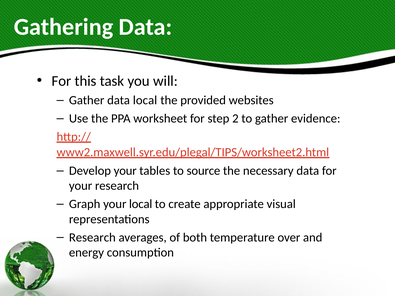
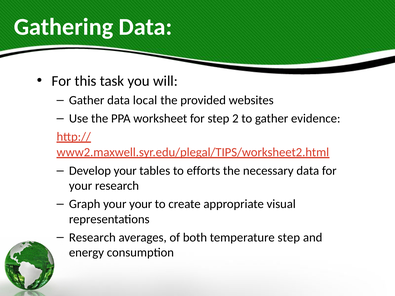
source: source -> efforts
your local: local -> your
temperature over: over -> step
